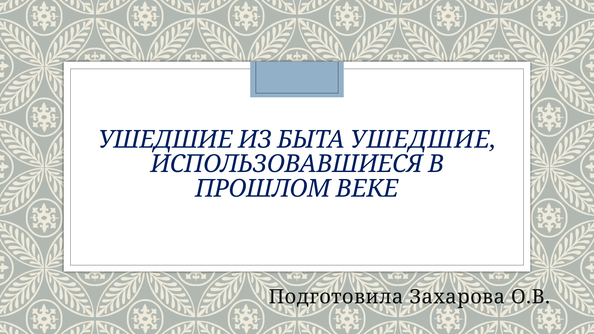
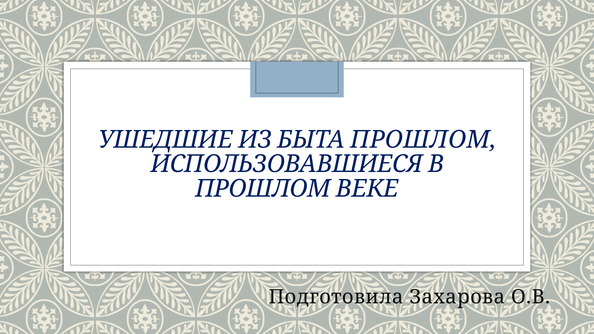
БЫТА УШЕДШИЕ: УШЕДШИЕ -> ПРОШЛОМ
